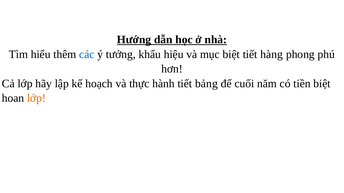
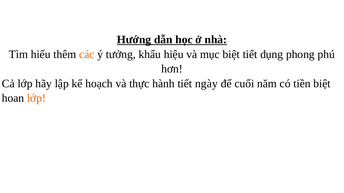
các colour: blue -> orange
hàng: hàng -> dụng
bảng: bảng -> ngày
